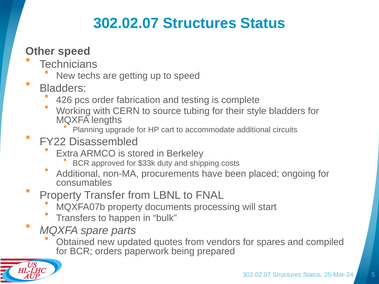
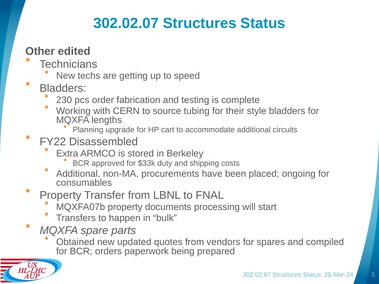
Other speed: speed -> edited
426: 426 -> 230
